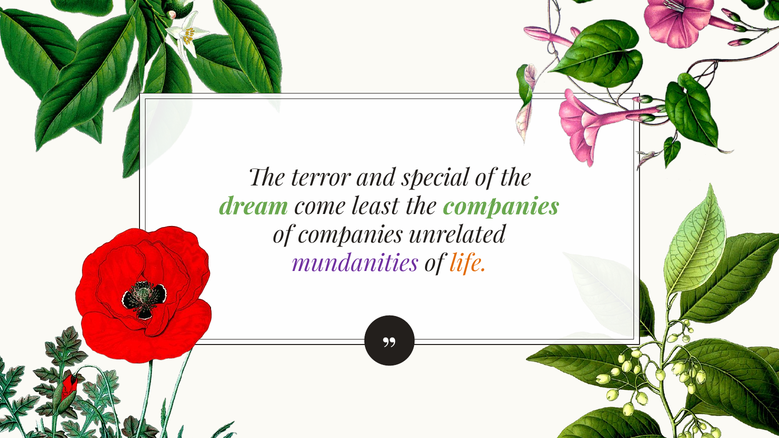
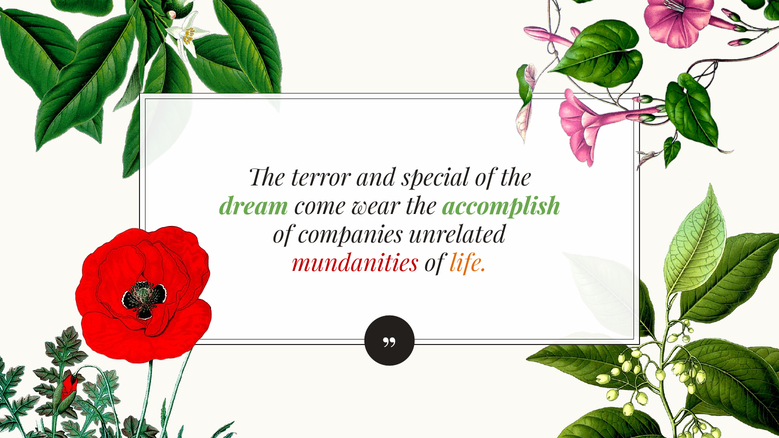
least: least -> wear
the companies: companies -> accomplish
mundanities colour: purple -> red
